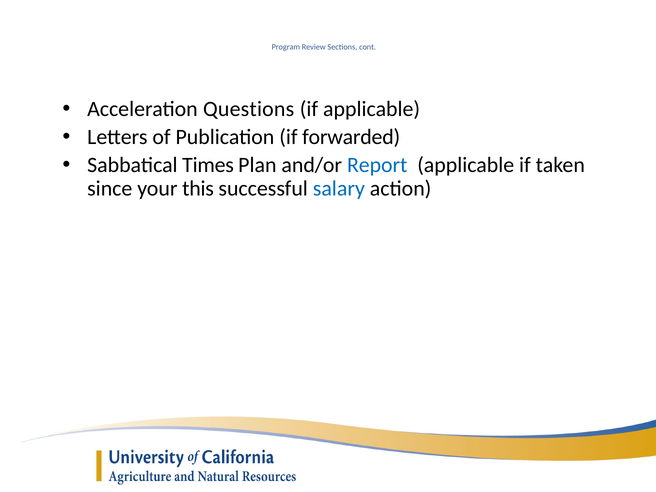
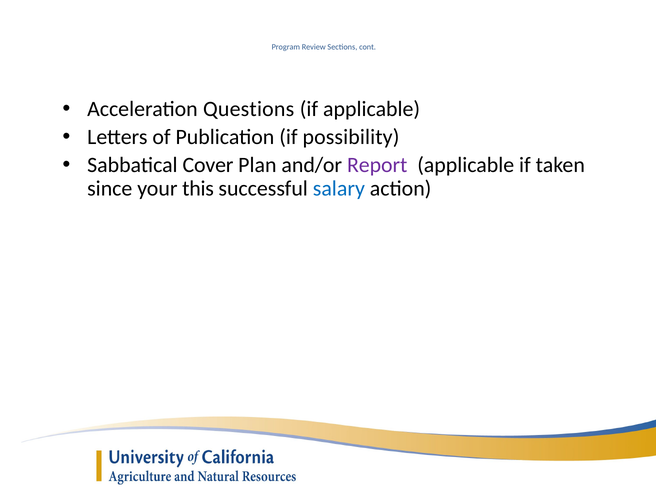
forwarded: forwarded -> possibility
Times: Times -> Cover
Report colour: blue -> purple
